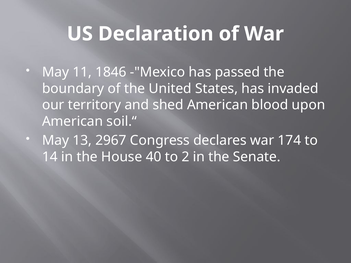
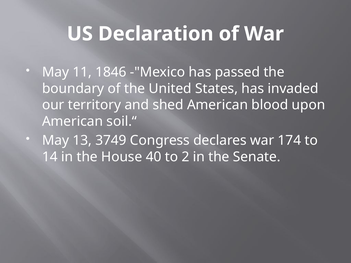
2967: 2967 -> 3749
